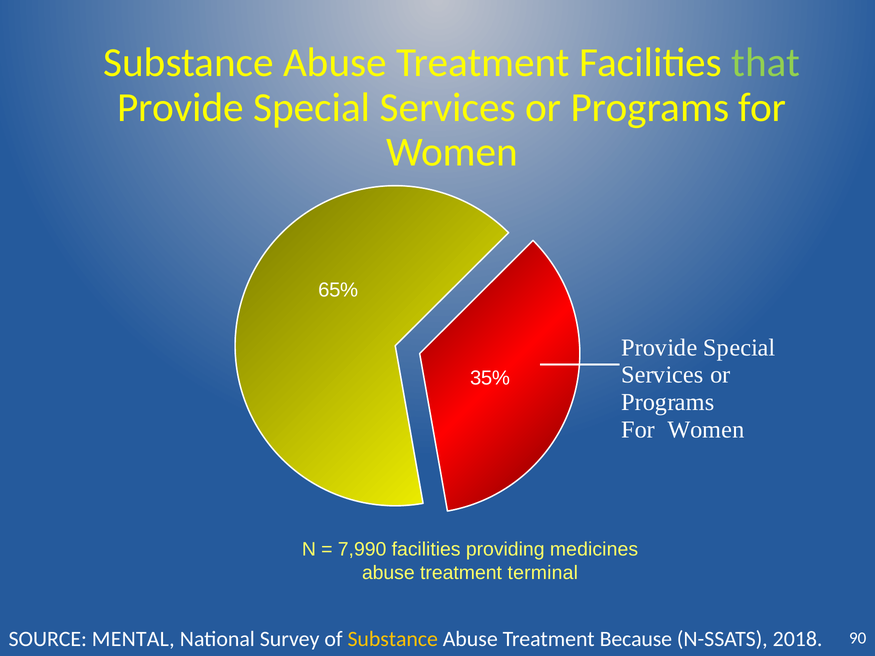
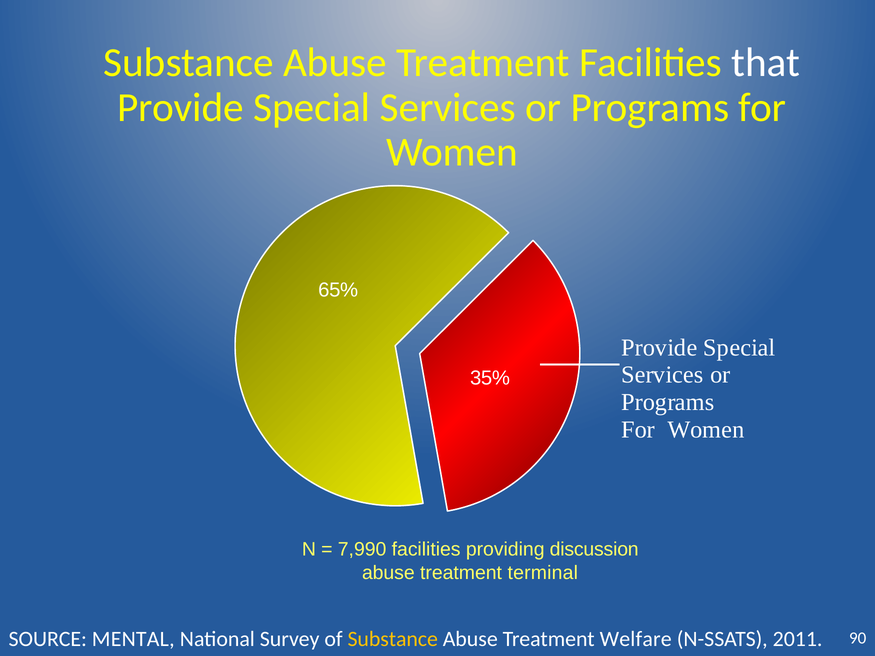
that colour: light green -> white
medicines: medicines -> discussion
Because: Because -> Welfare
2018: 2018 -> 2011
